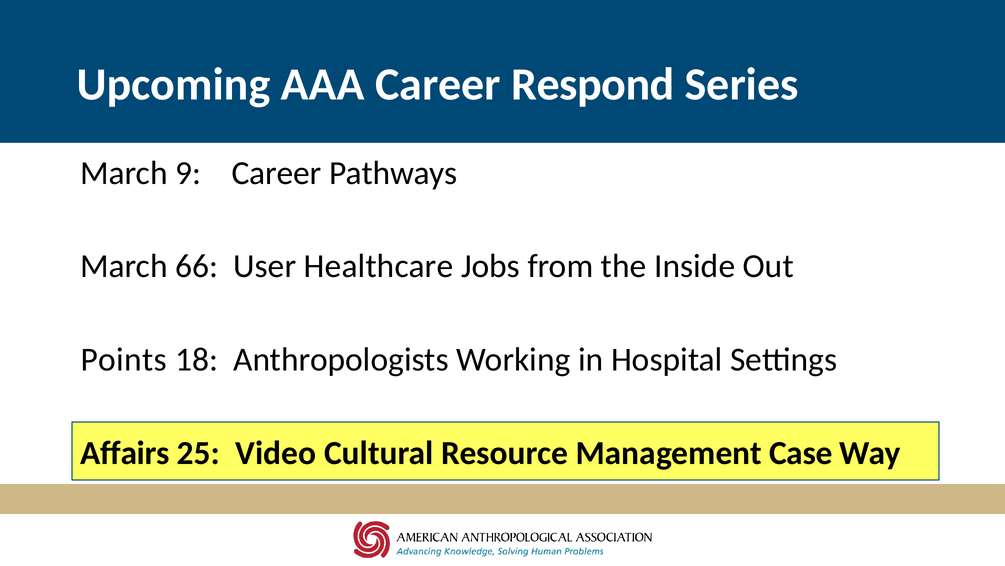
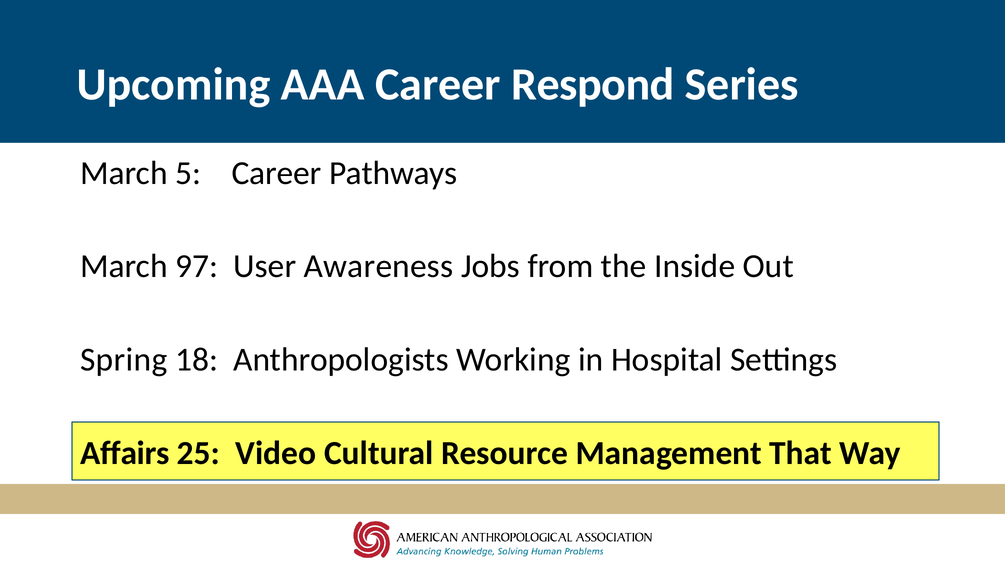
9: 9 -> 5
66: 66 -> 97
Healthcare: Healthcare -> Awareness
Points: Points -> Spring
Case: Case -> That
